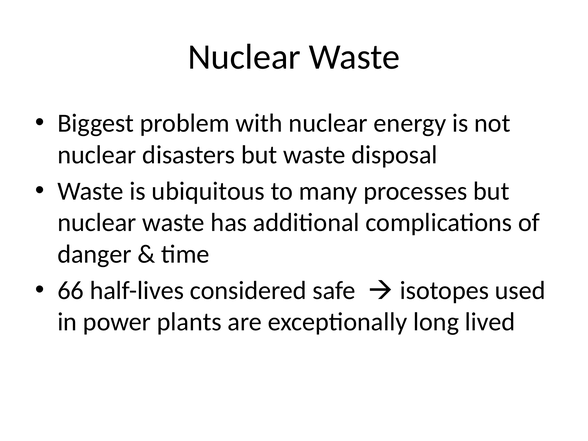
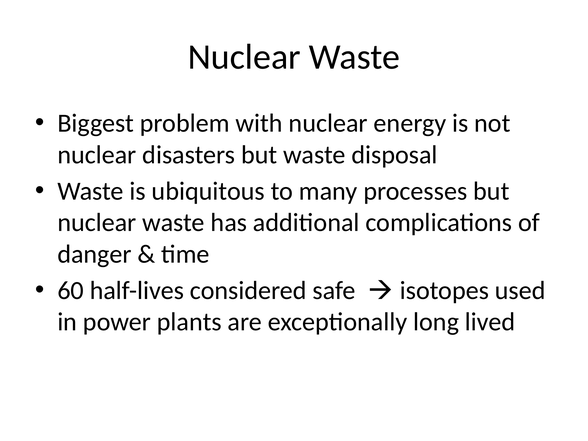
66: 66 -> 60
